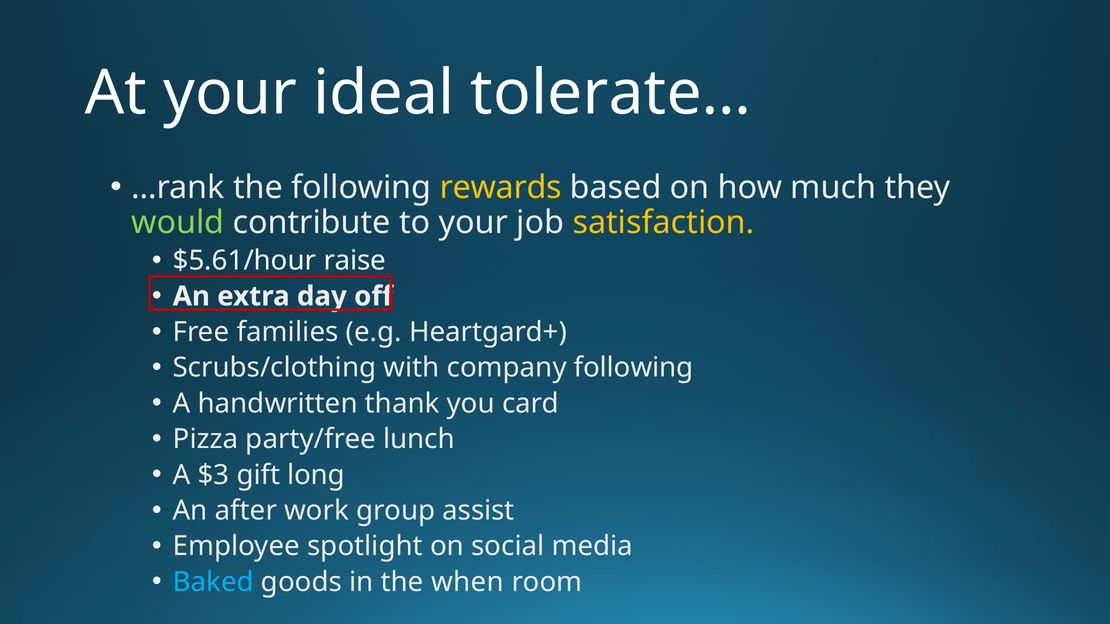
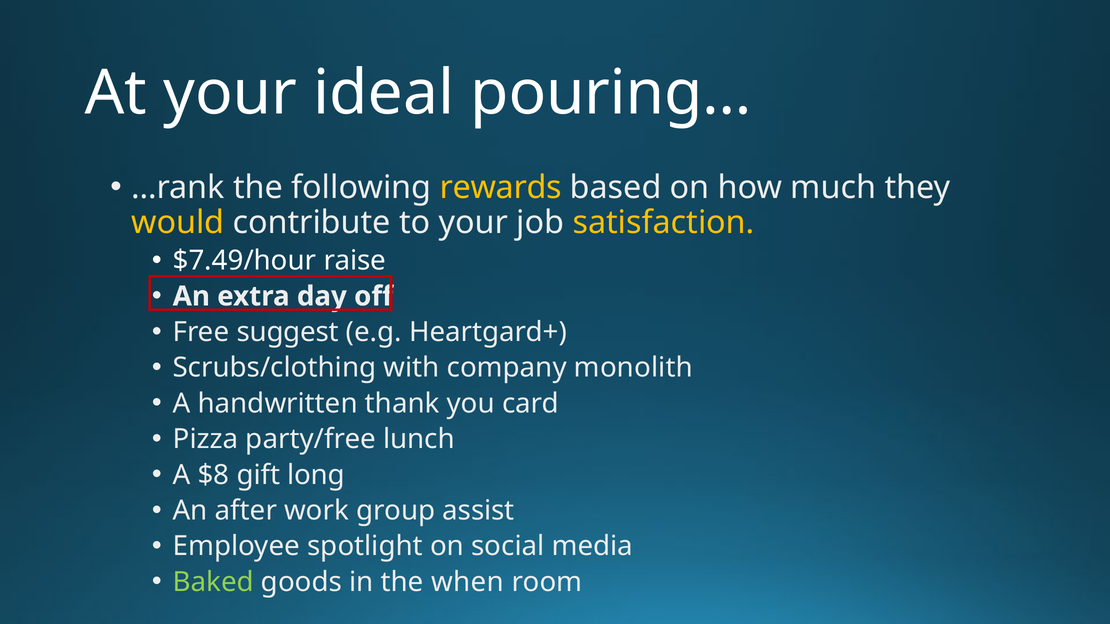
tolerate…: tolerate… -> pouring…
would colour: light green -> yellow
$5.61/hour: $5.61/hour -> $7.49/hour
families: families -> suggest
company following: following -> monolith
$3: $3 -> $8
Baked colour: light blue -> light green
